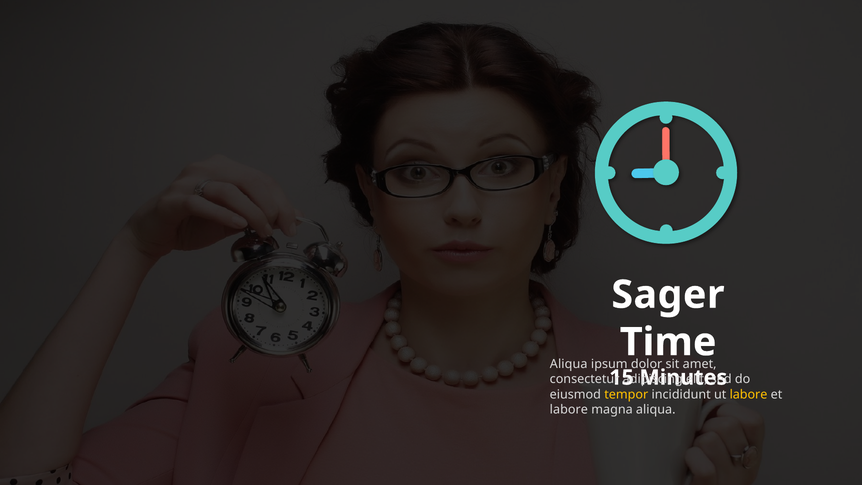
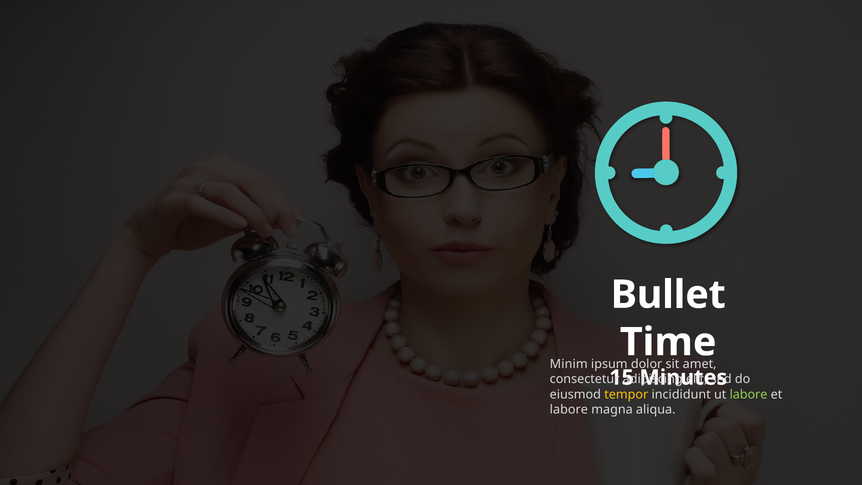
Sager: Sager -> Bullet
Aliqua at (569, 364): Aliqua -> Minim
labore at (749, 394) colour: yellow -> light green
